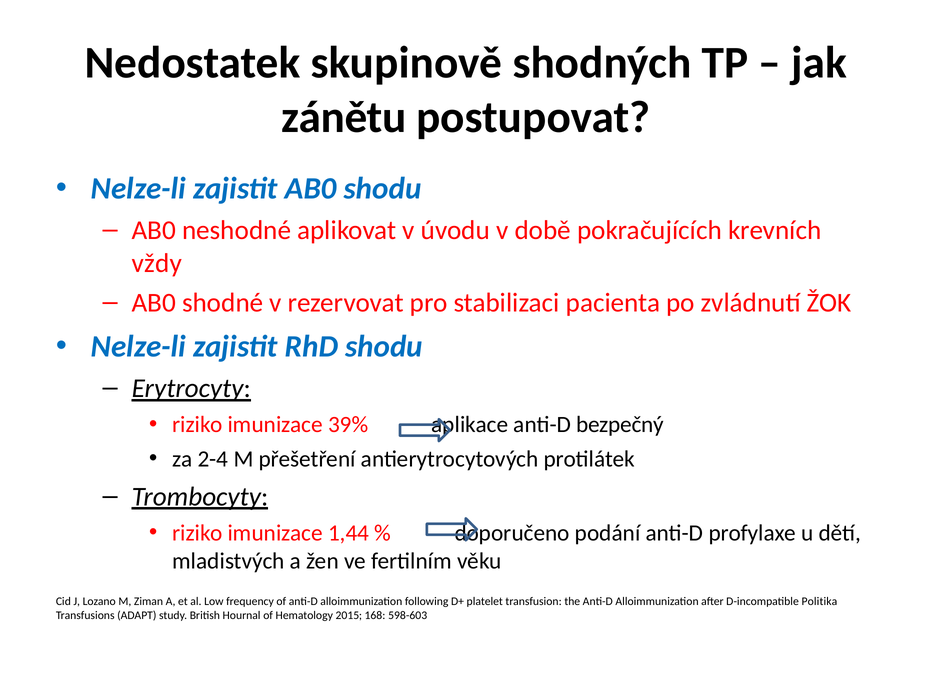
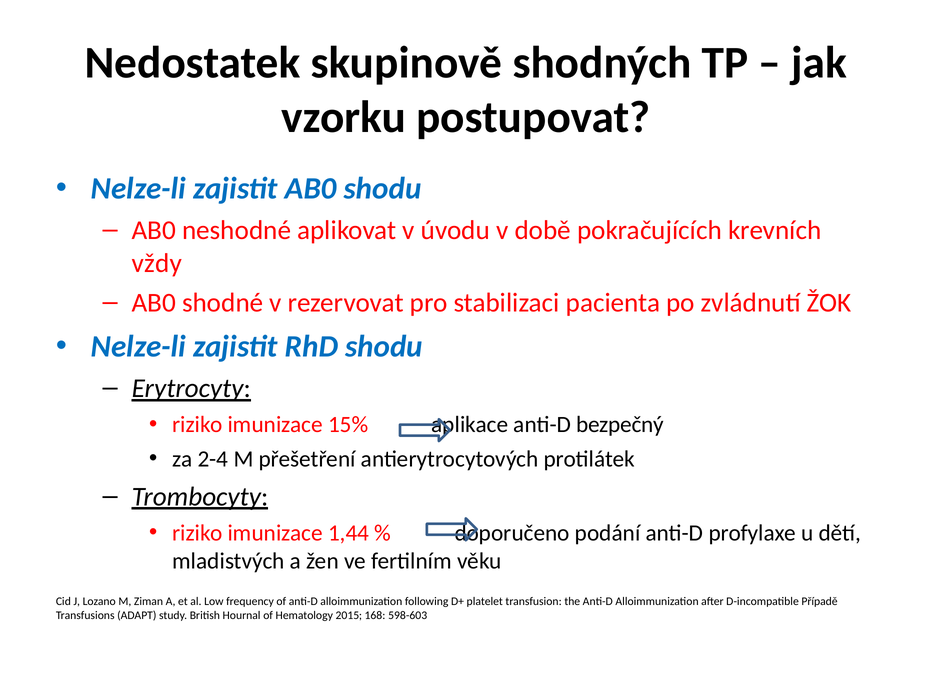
zánětu: zánětu -> vzorku
39%: 39% -> 15%
Politika: Politika -> Případě
